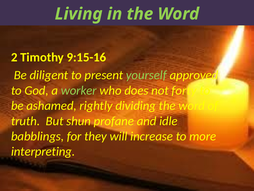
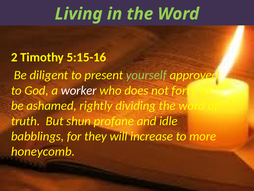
9:15-16: 9:15-16 -> 5:15-16
worker colour: light green -> white
interpreting: interpreting -> honeycomb
